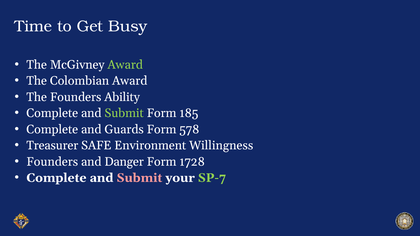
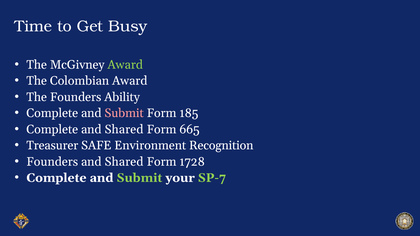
Submit at (124, 113) colour: light green -> pink
Complete and Guards: Guards -> Shared
578: 578 -> 665
Willingness: Willingness -> Recognition
Danger at (124, 162): Danger -> Shared
Submit at (139, 178) colour: pink -> light green
